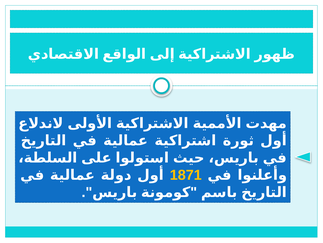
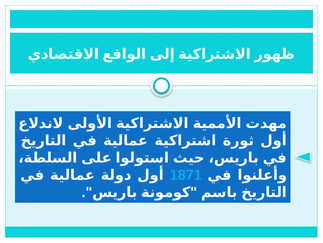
1871 colour: yellow -> light blue
